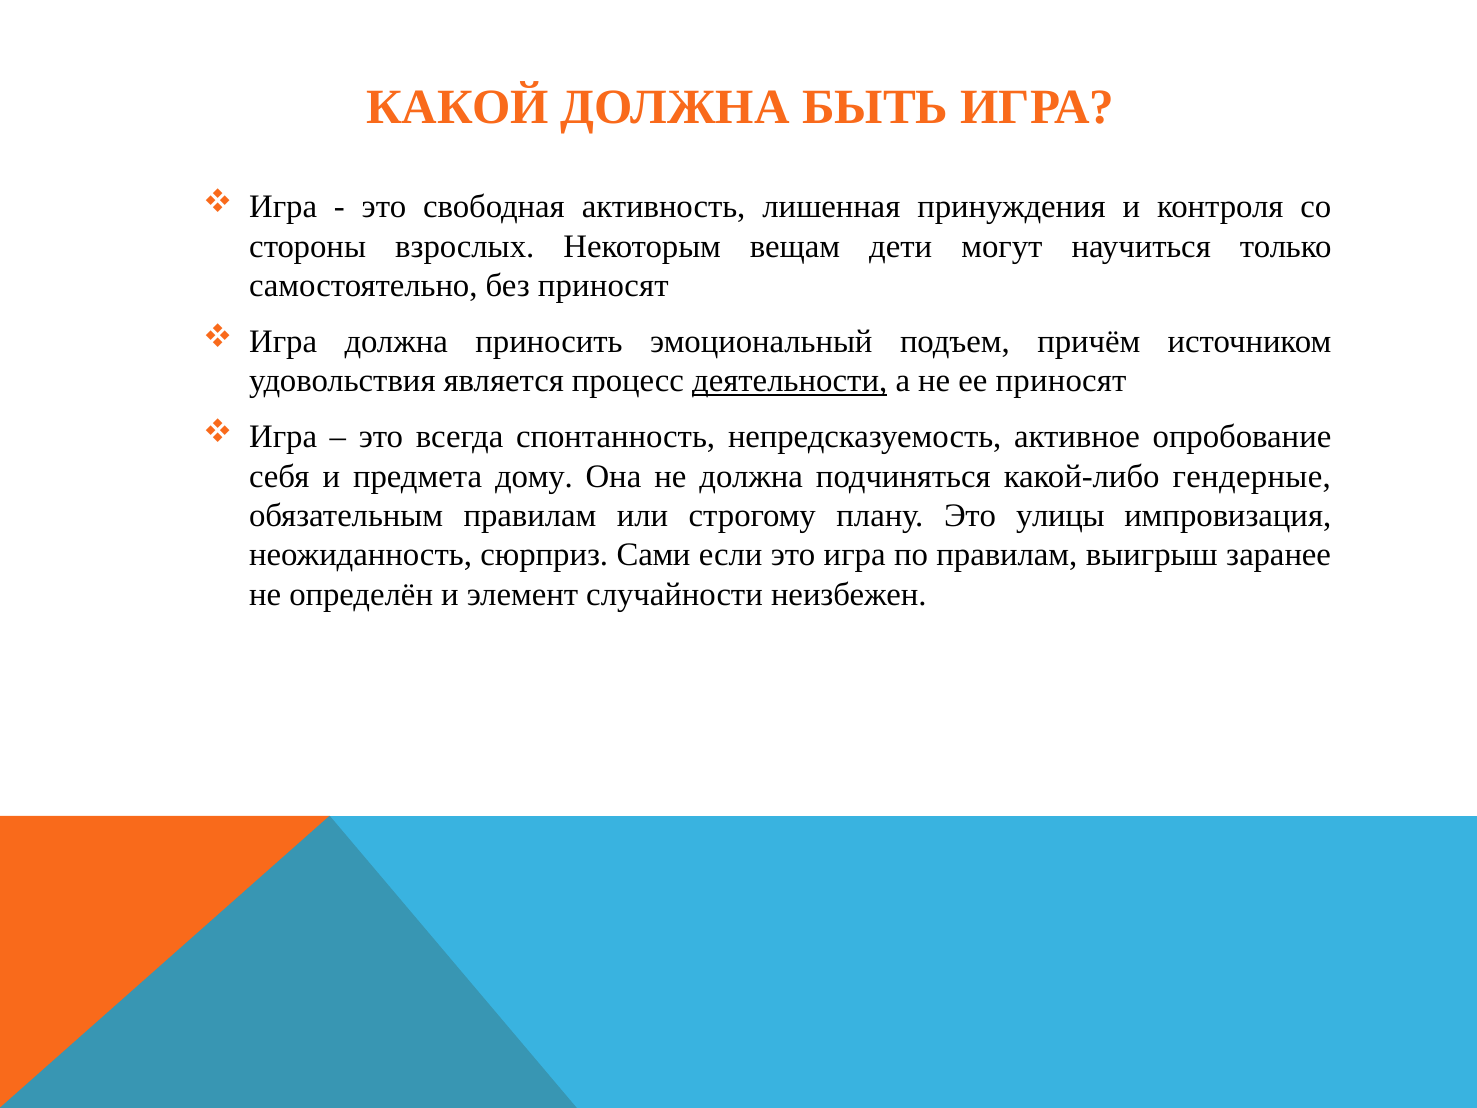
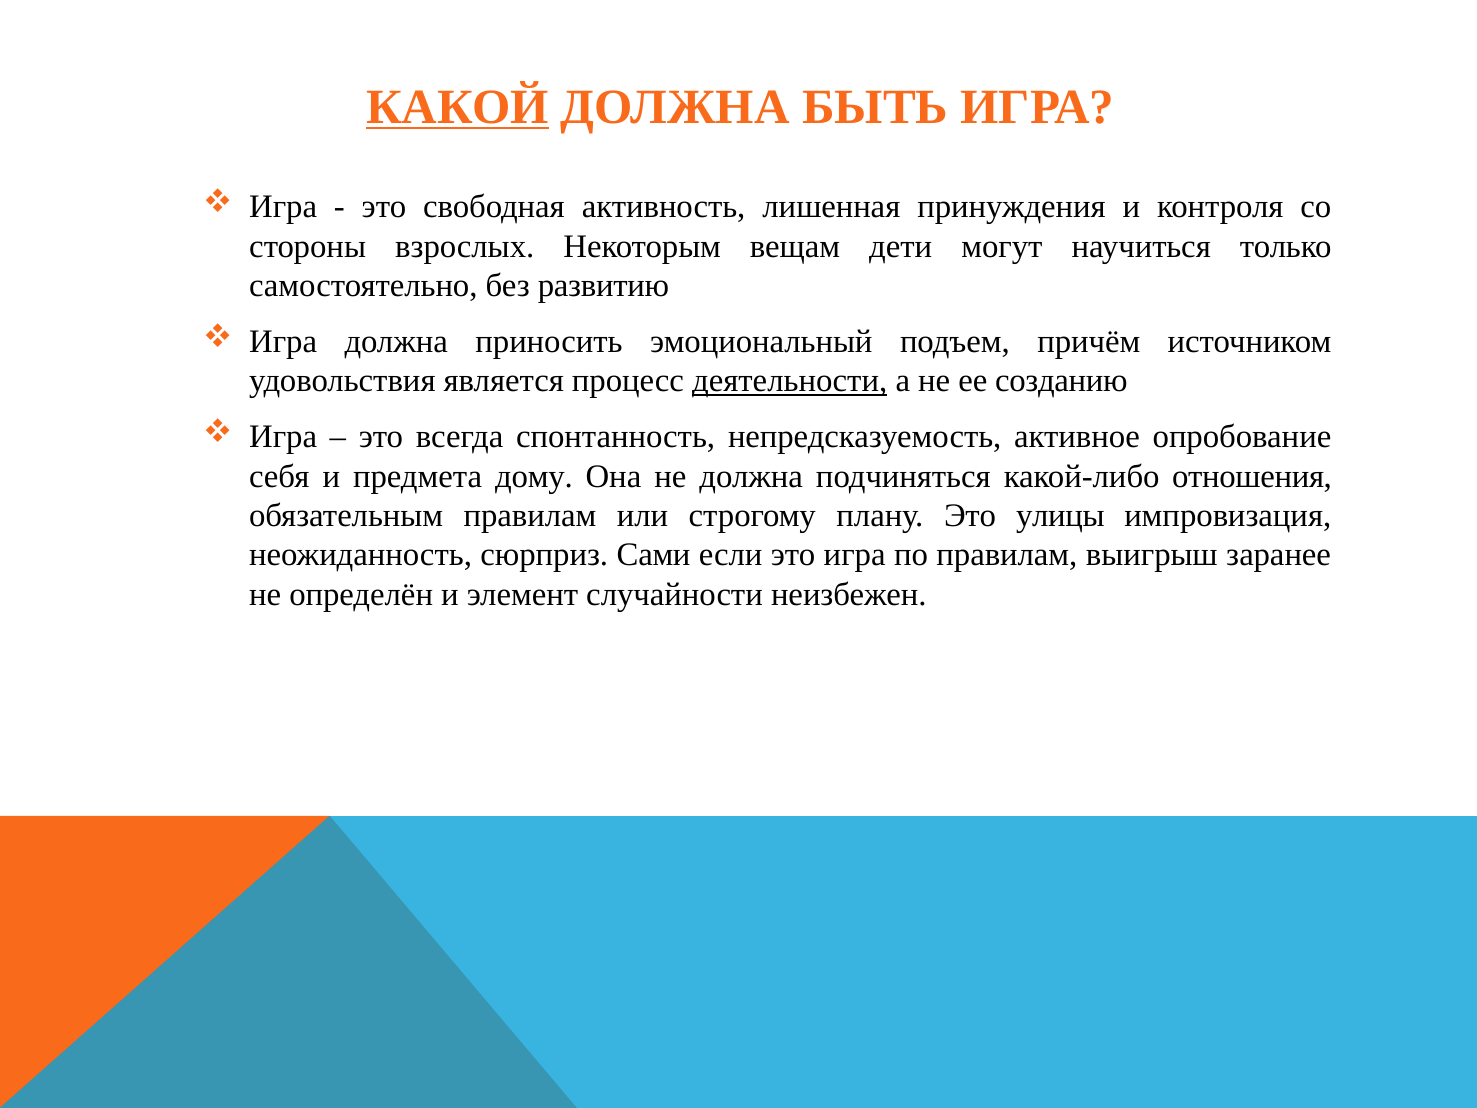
КАКОЙ underline: none -> present
без приносят: приносят -> развитию
ее приносят: приносят -> созданию
гендерные: гендерные -> отношения
